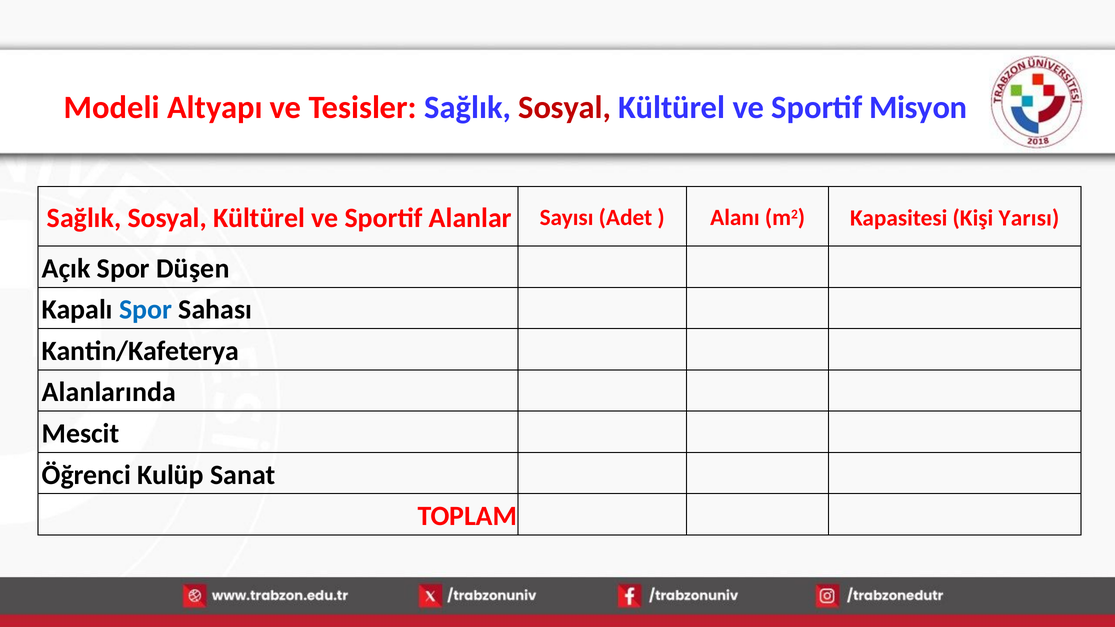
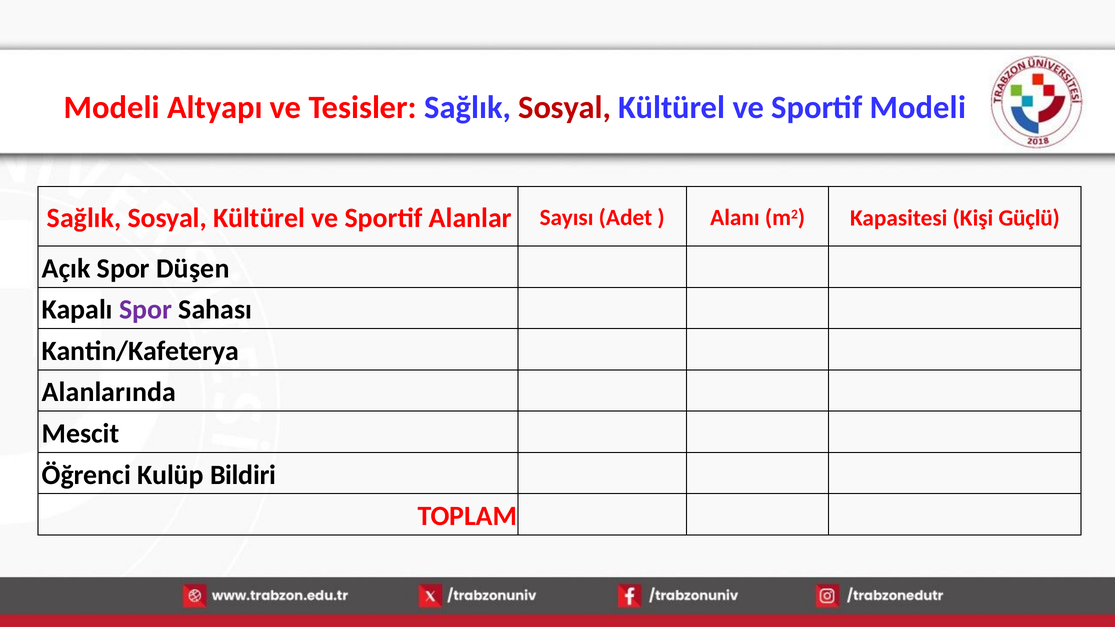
Sportif Misyon: Misyon -> Modeli
Yarısı: Yarısı -> Güçlü
Spor at (146, 310) colour: blue -> purple
Sanat: Sanat -> Bildiri
